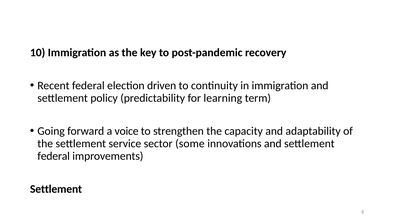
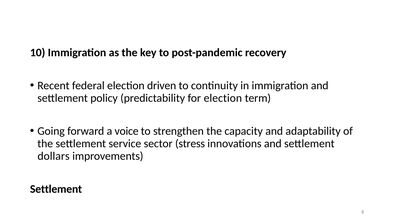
for learning: learning -> election
some: some -> stress
federal at (54, 156): federal -> dollars
